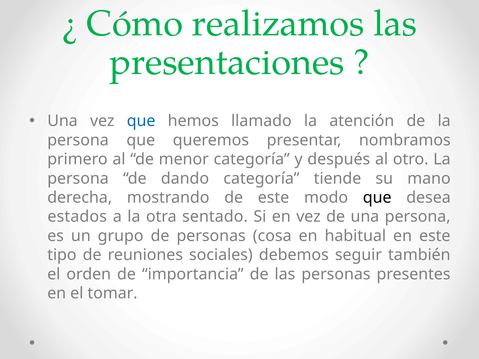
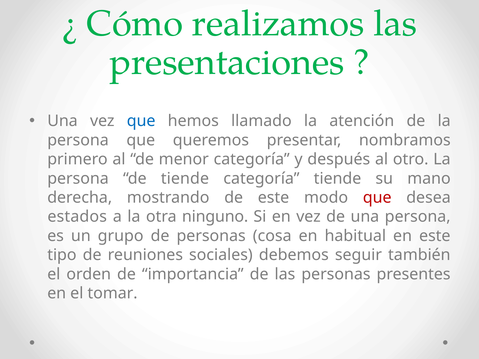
de dando: dando -> tiende
que at (377, 198) colour: black -> red
sentado: sentado -> ninguno
